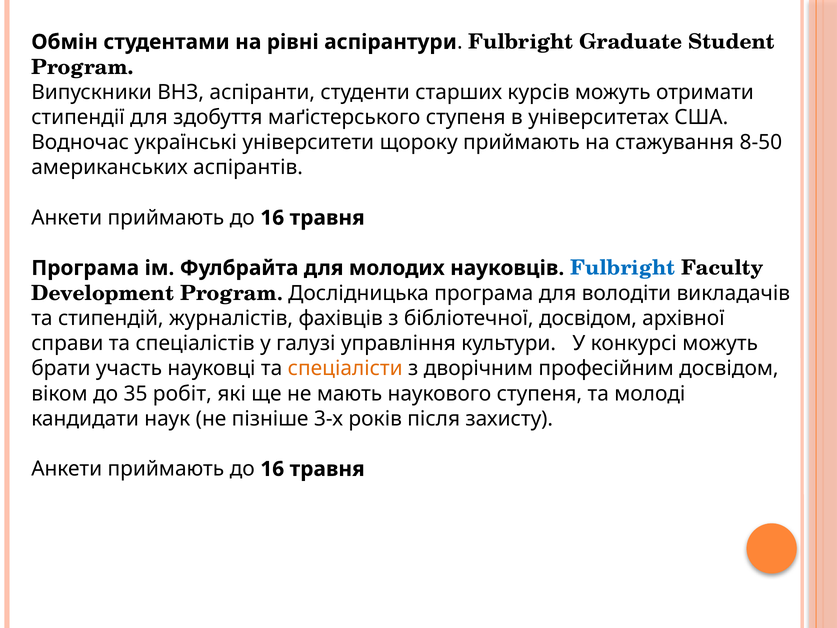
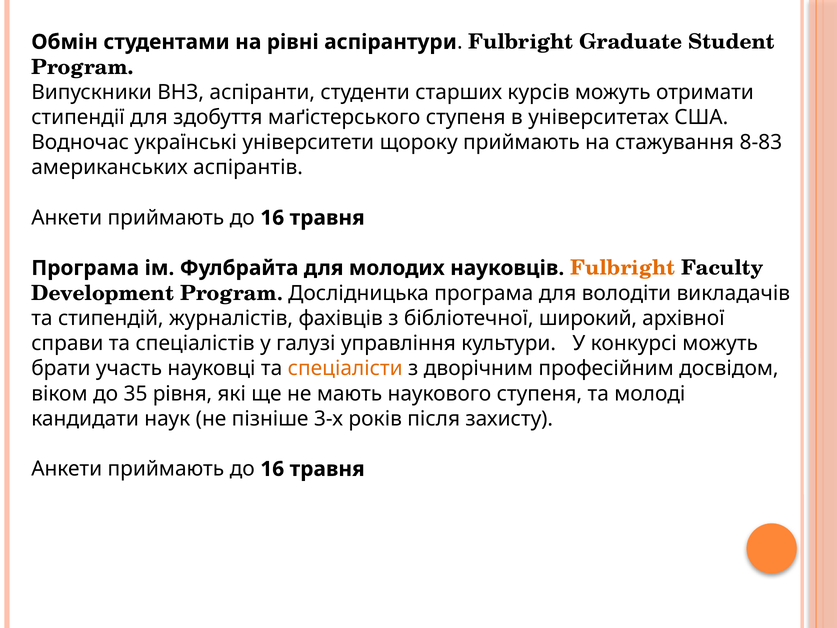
8-50: 8-50 -> 8-83
Fulbright at (623, 268) colour: blue -> orange
бібліотечної досвідом: досвідом -> широкий
робіт: робіт -> рівня
